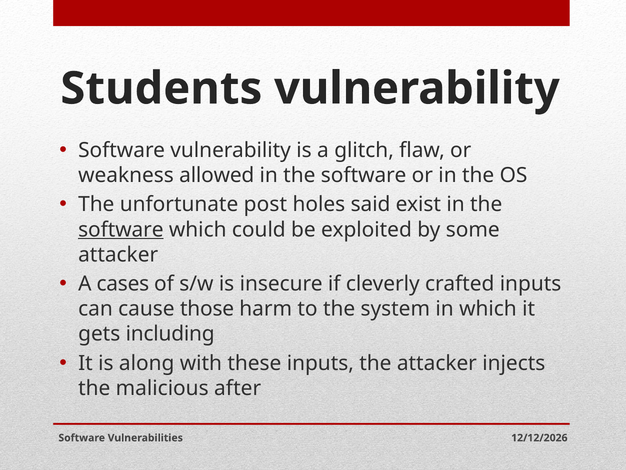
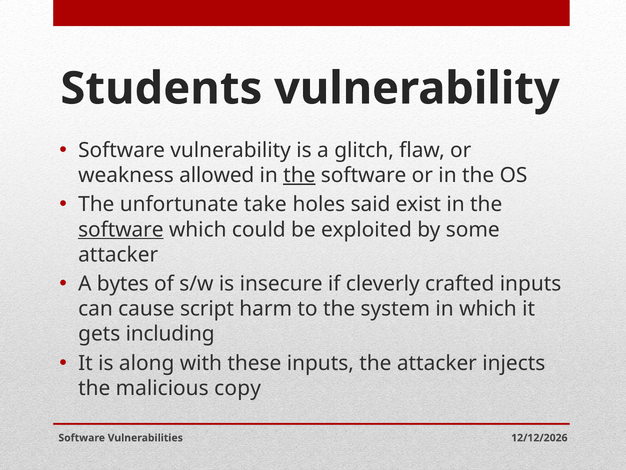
the at (299, 175) underline: none -> present
post: post -> take
cases: cases -> bytes
those: those -> script
after: after -> copy
